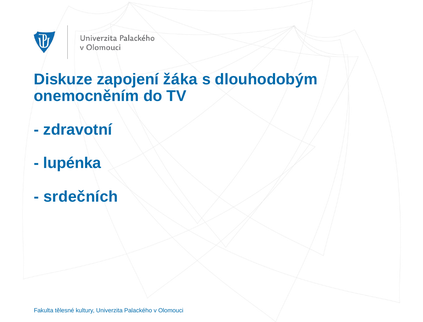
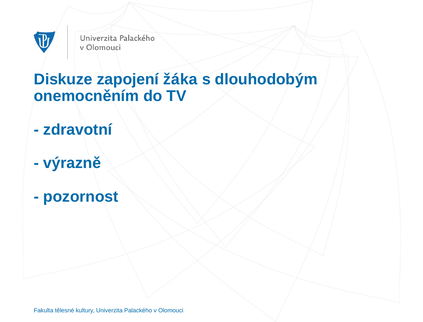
lupénka: lupénka -> výrazně
srdečních: srdečních -> pozornost
